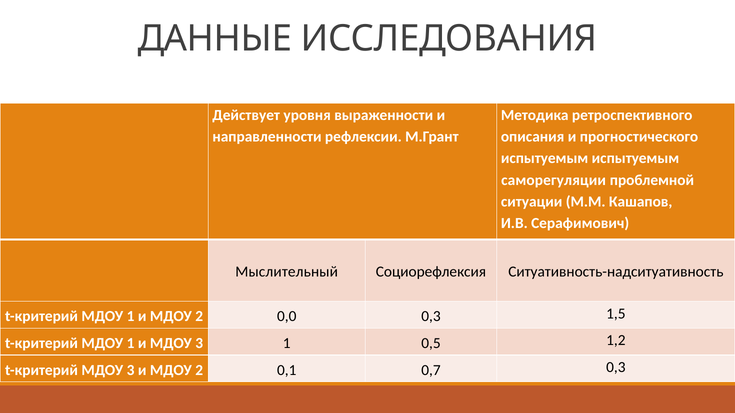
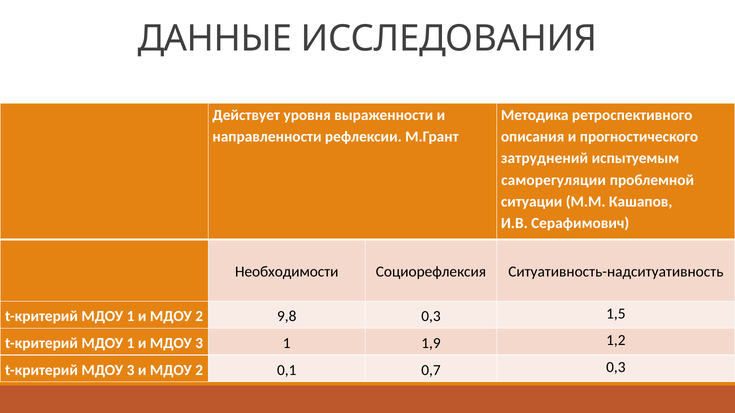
испытуемым at (545, 159): испытуемым -> затруднений
Мыслительный: Мыслительный -> Необходимости
0,0: 0,0 -> 9,8
0,5: 0,5 -> 1,9
